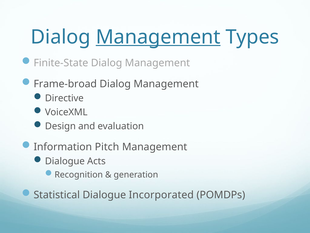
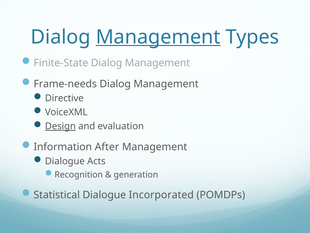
Frame-broad: Frame-broad -> Frame-needs
Design underline: none -> present
Pitch: Pitch -> After
